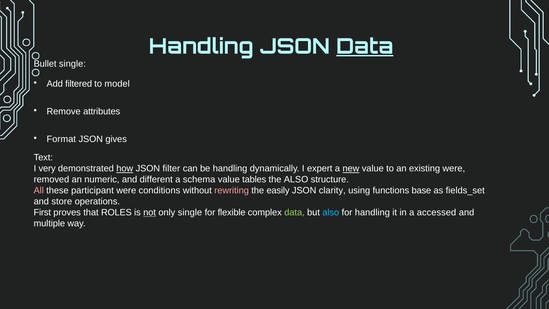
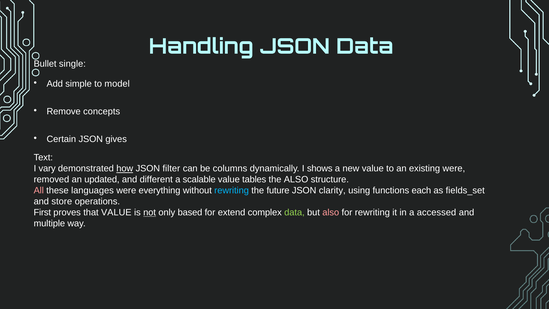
Data at (365, 47) underline: present -> none
filtered: filtered -> simple
attributes: attributes -> concepts
Format: Format -> Certain
very: very -> vary
be handling: handling -> columns
expert: expert -> shows
new underline: present -> none
numeric: numeric -> updated
schema: schema -> scalable
participant: participant -> languages
conditions: conditions -> everything
rewriting at (232, 190) colour: pink -> light blue
easily: easily -> future
base: base -> each
that ROLES: ROLES -> VALUE
only single: single -> based
flexible: flexible -> extend
also at (331, 212) colour: light blue -> pink
for handling: handling -> rewriting
